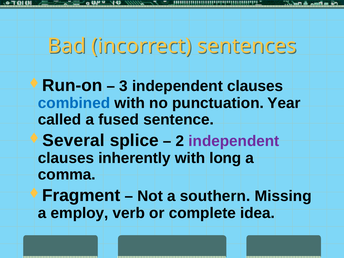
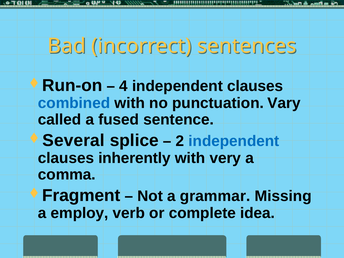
3: 3 -> 4
Year: Year -> Vary
independent at (234, 141) colour: purple -> blue
long: long -> very
southern: southern -> grammar
